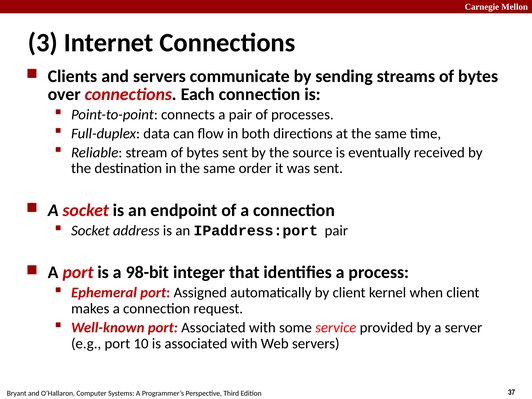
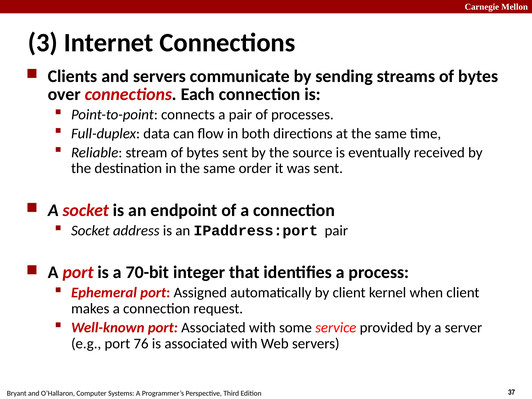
98-bit: 98-bit -> 70-bit
10: 10 -> 76
